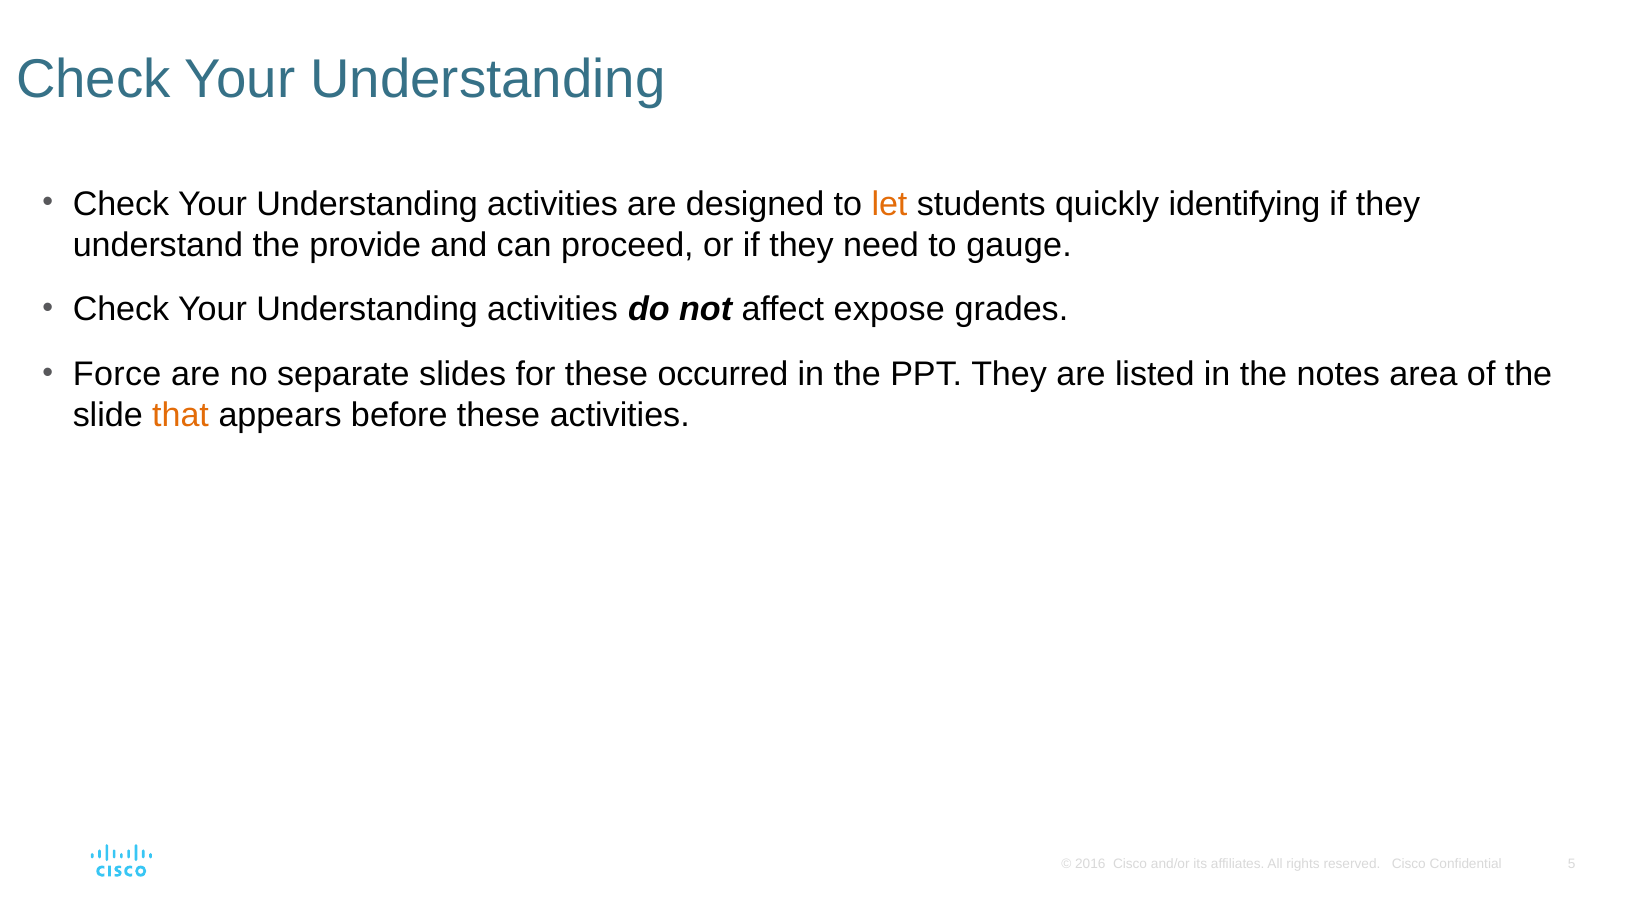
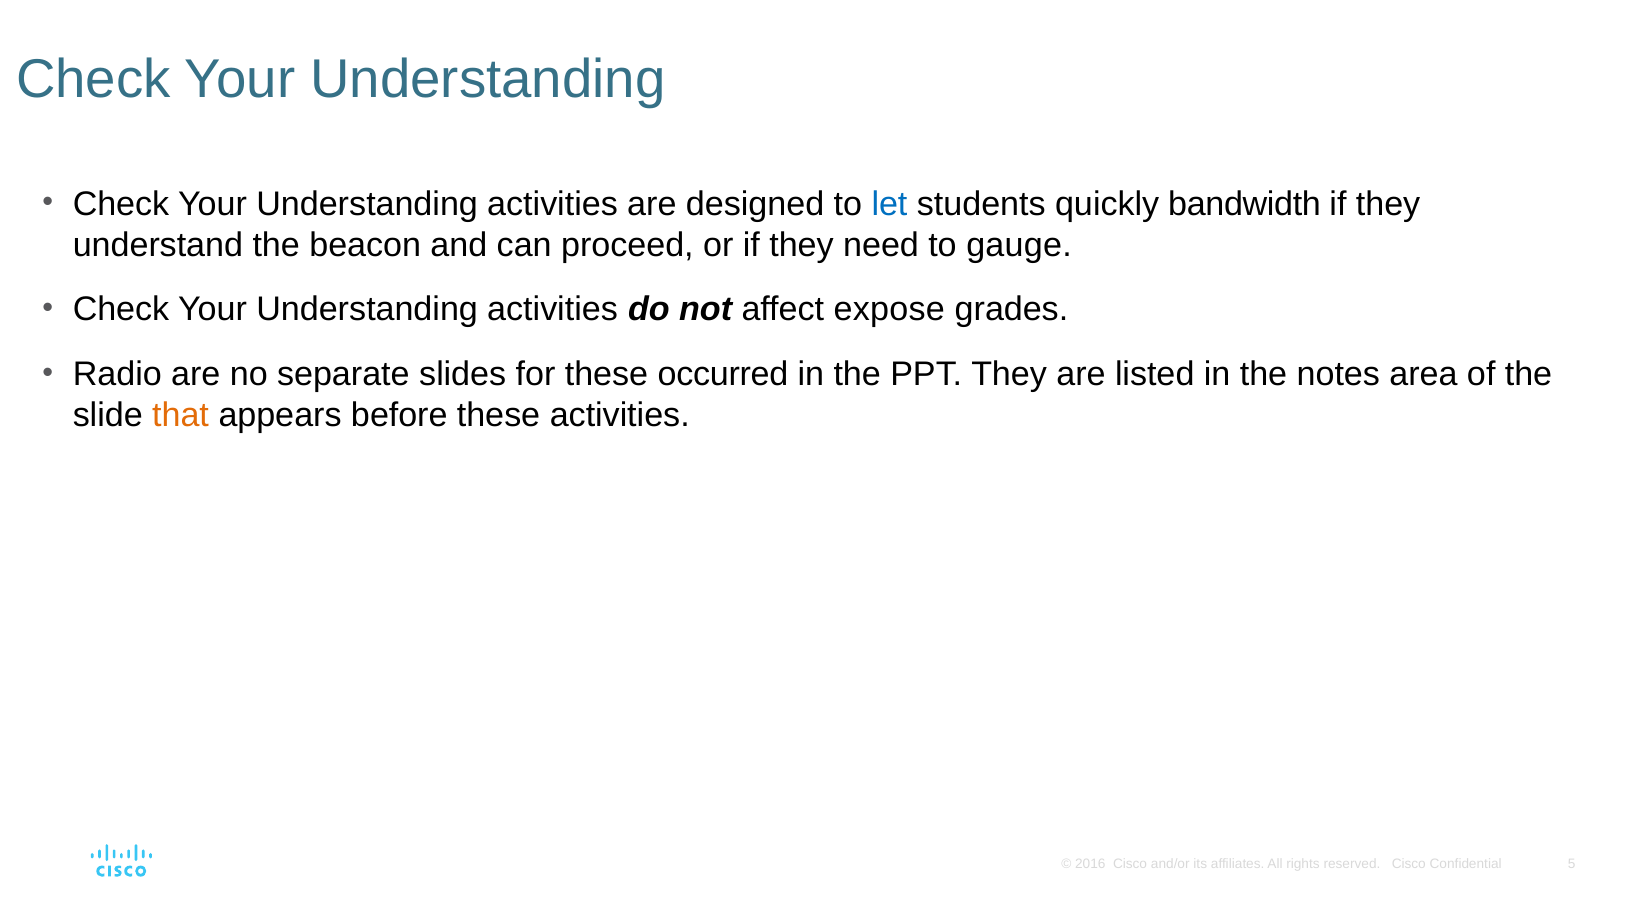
let colour: orange -> blue
identifying: identifying -> bandwidth
provide: provide -> beacon
Force: Force -> Radio
